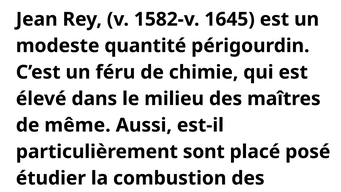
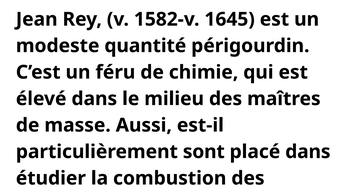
même: même -> masse
placé posé: posé -> dans
